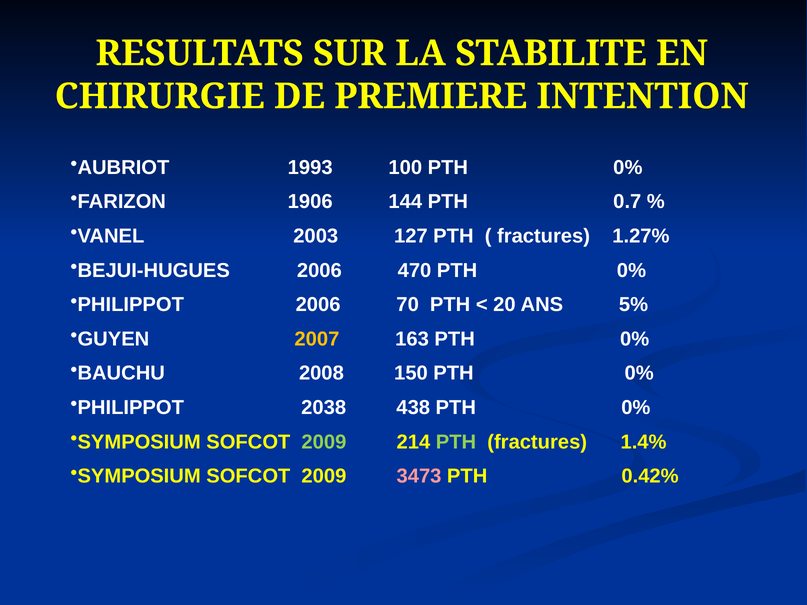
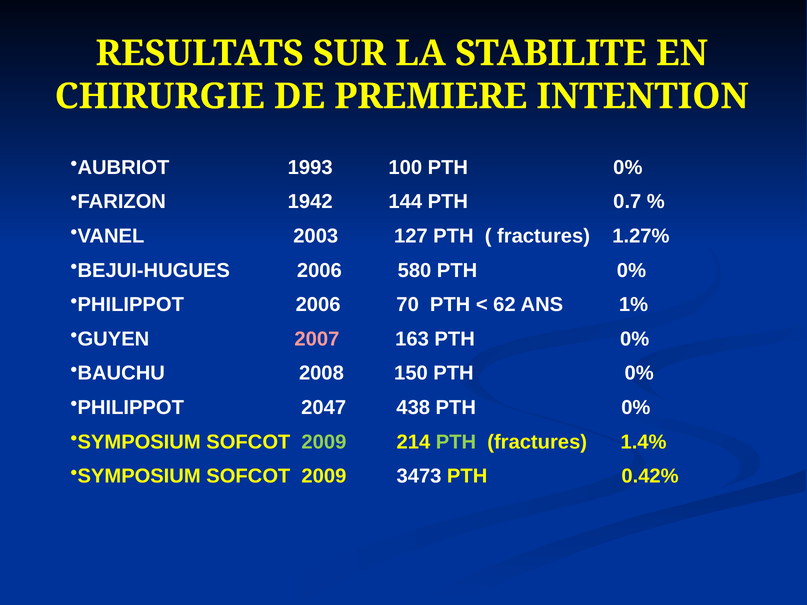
1906: 1906 -> 1942
470: 470 -> 580
20: 20 -> 62
5%: 5% -> 1%
2007 colour: yellow -> pink
2038: 2038 -> 2047
3473 colour: pink -> white
